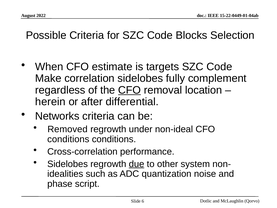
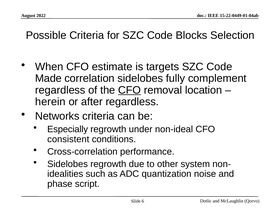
Make: Make -> Made
after differential: differential -> regardless
Removed: Removed -> Especially
conditions at (68, 139): conditions -> consistent
due underline: present -> none
